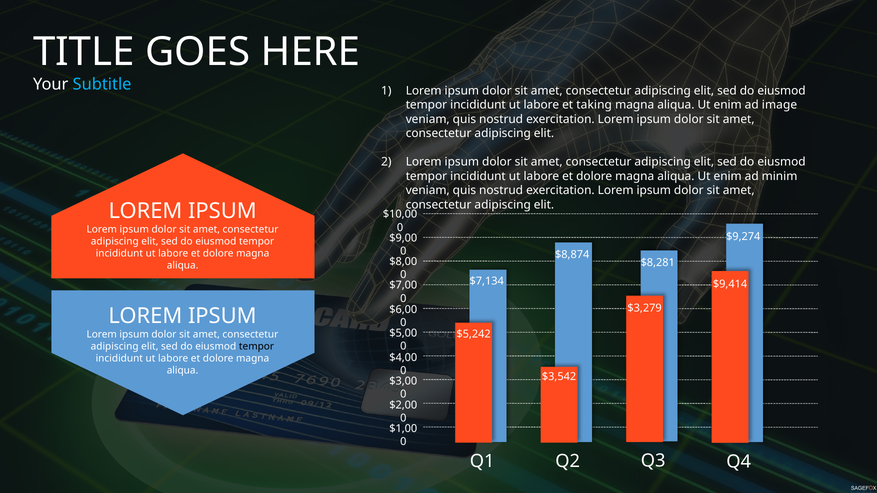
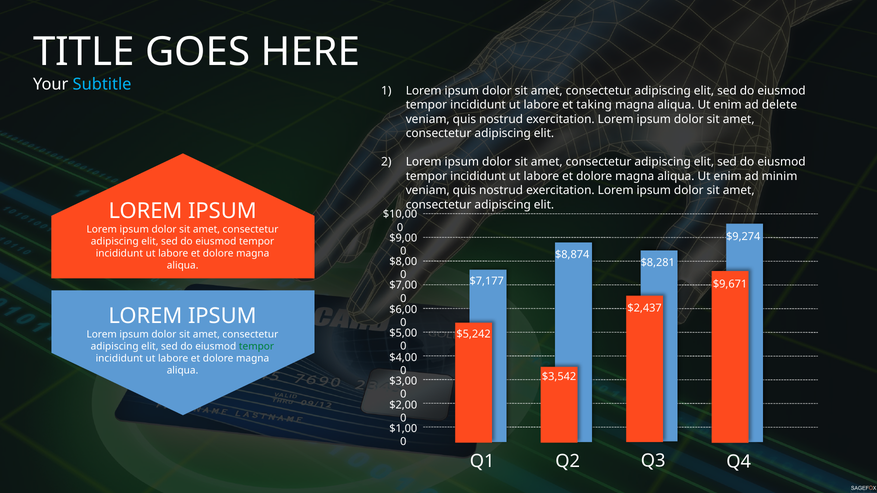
image: image -> delete
$7,134: $7,134 -> $7,177
$9,414: $9,414 -> $9,671
$3,279: $3,279 -> $2,437
tempor at (257, 347) colour: black -> green
